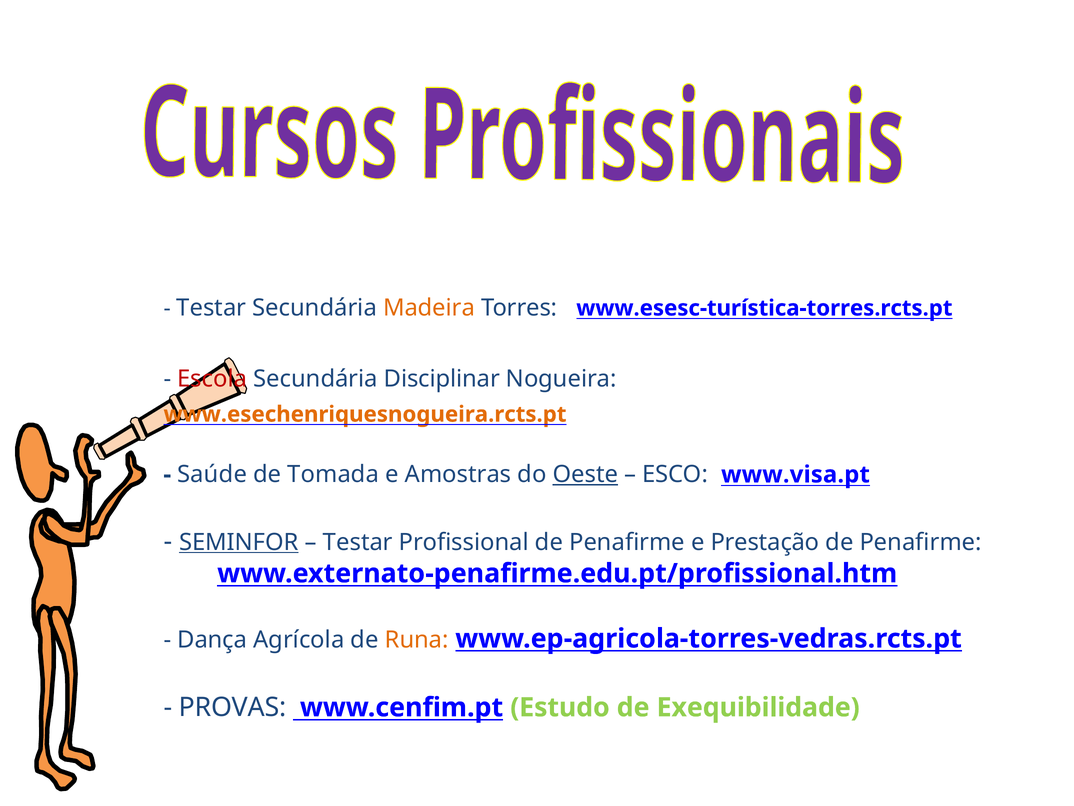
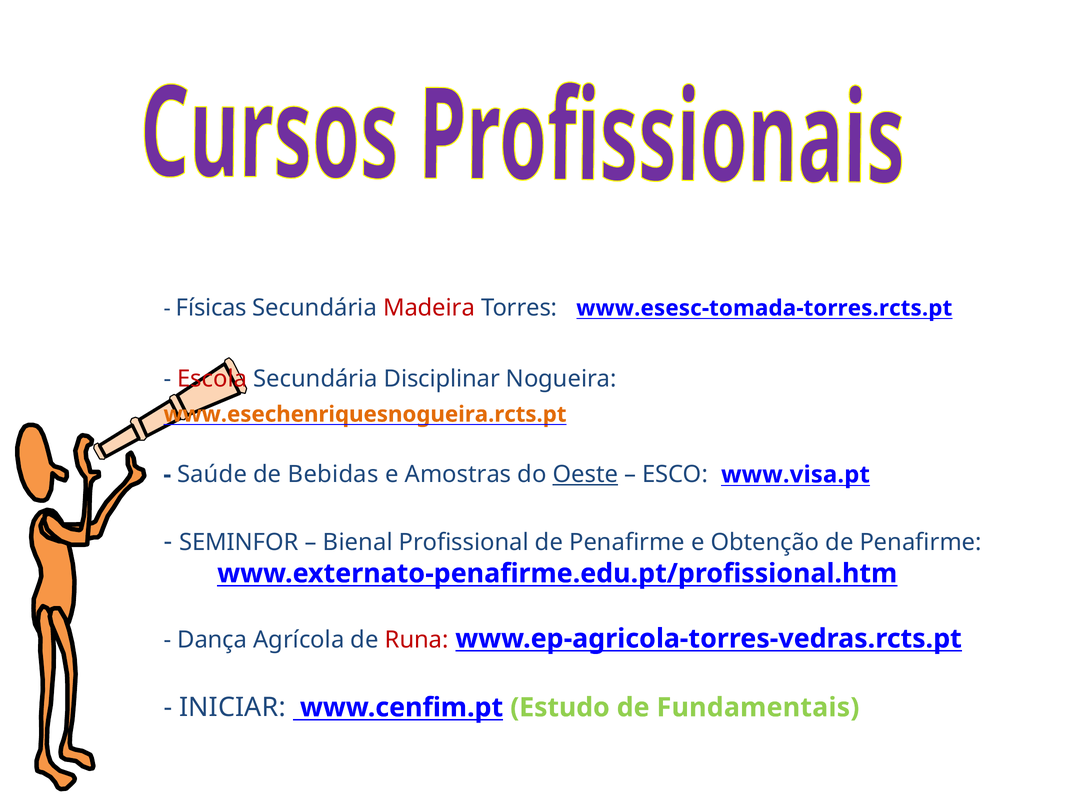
Testar at (211, 307): Testar -> Físicas
Madeira colour: orange -> red
www.esesc-turística-torres.rcts.pt: www.esesc-turística-torres.rcts.pt -> www.esesc-tomada-torres.rcts.pt
Tomada: Tomada -> Bebidas
SEMINFOR underline: present -> none
Testar at (358, 542): Testar -> Bienal
Prestação: Prestação -> Obtenção
Runa colour: orange -> red
PROVAS: PROVAS -> INICIAR
Exequibilidade: Exequibilidade -> Fundamentais
